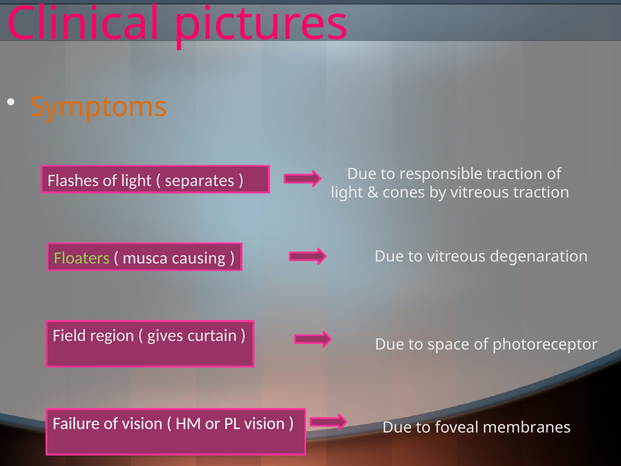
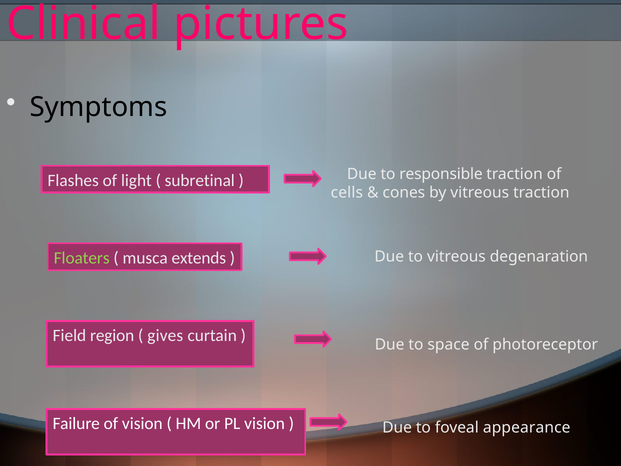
Symptoms colour: orange -> black
separates: separates -> subretinal
light at (347, 192): light -> cells
causing: causing -> extends
membranes: membranes -> appearance
